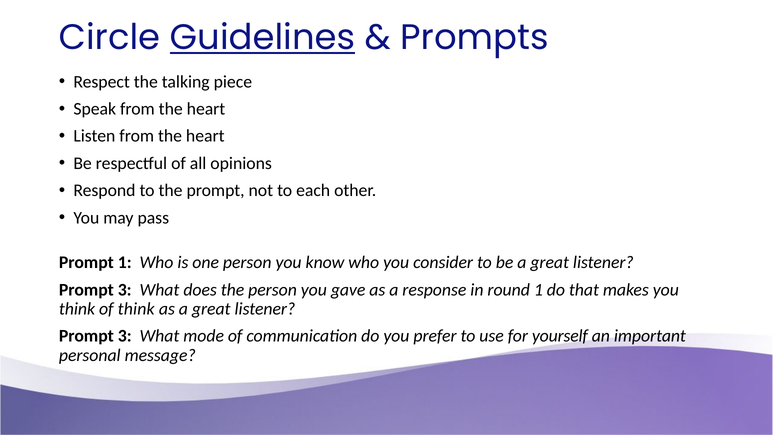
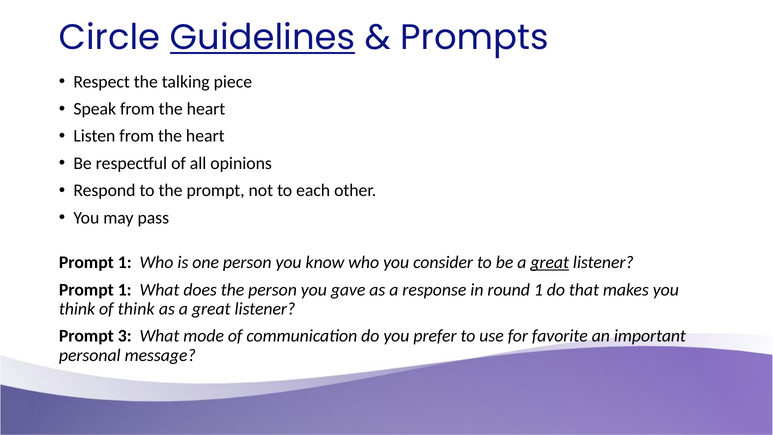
great at (550, 262) underline: none -> present
3 at (125, 290): 3 -> 1
yourself: yourself -> favorite
